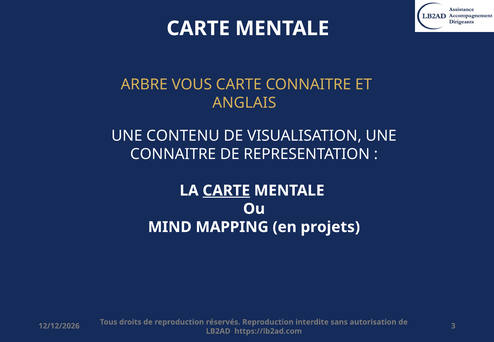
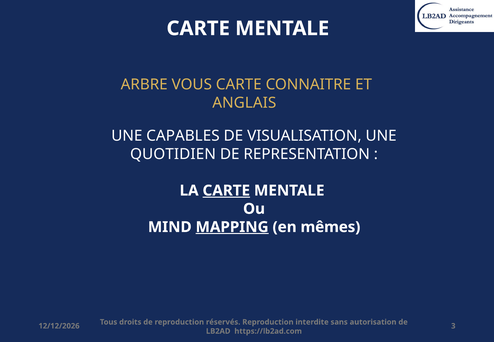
CONTENU: CONTENU -> CAPABLES
CONNAITRE at (173, 154): CONNAITRE -> QUOTIDIEN
MAPPING underline: none -> present
projets: projets -> mêmes
